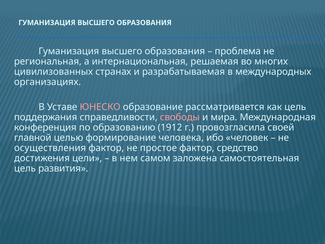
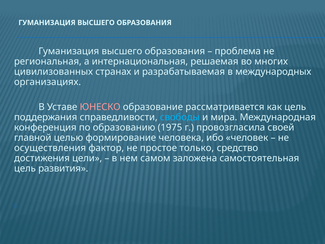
свободы colour: pink -> light blue
1912: 1912 -> 1975
простое фактор: фактор -> только
